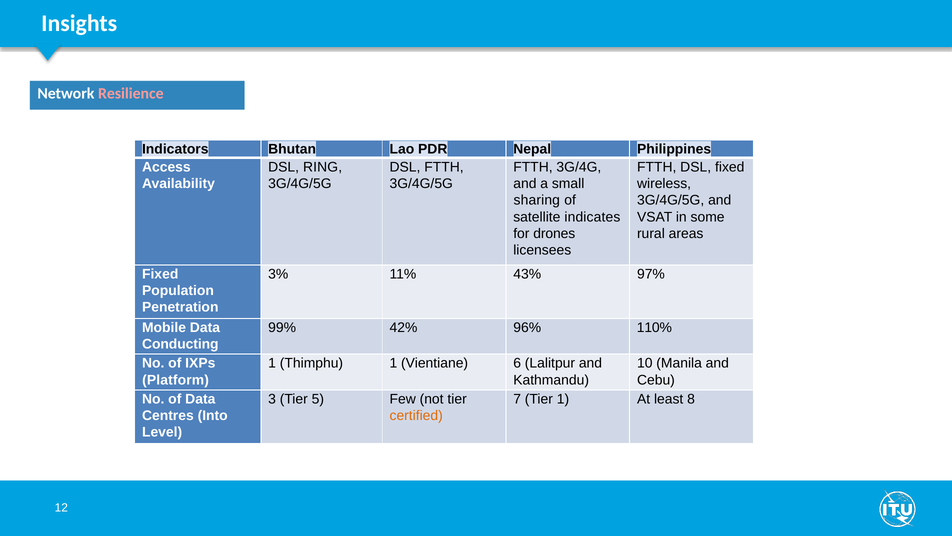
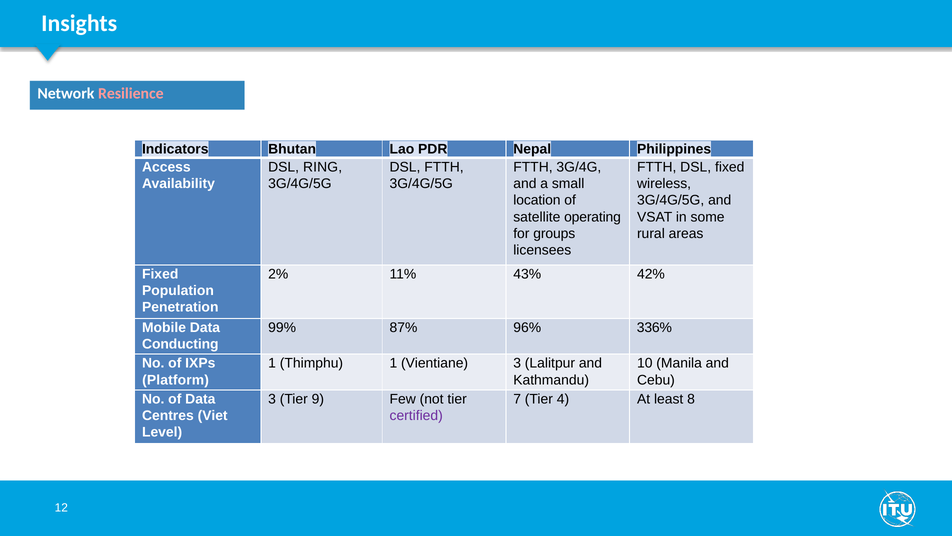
sharing: sharing -> location
indicates: indicates -> operating
drones: drones -> groups
3%: 3% -> 2%
97%: 97% -> 42%
42%: 42% -> 87%
110%: 110% -> 336%
Vientiane 6: 6 -> 3
5: 5 -> 9
Tier 1: 1 -> 4
Into: Into -> Viet
certified colour: orange -> purple
